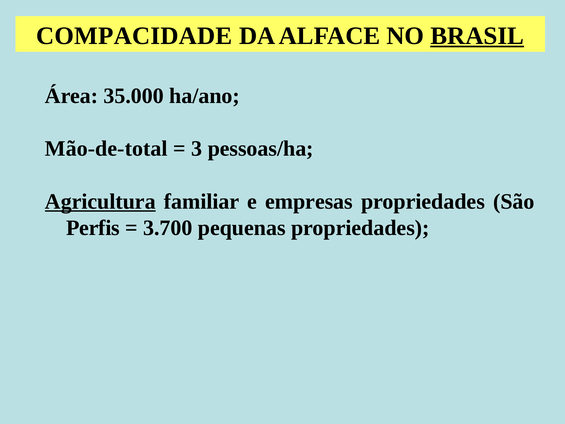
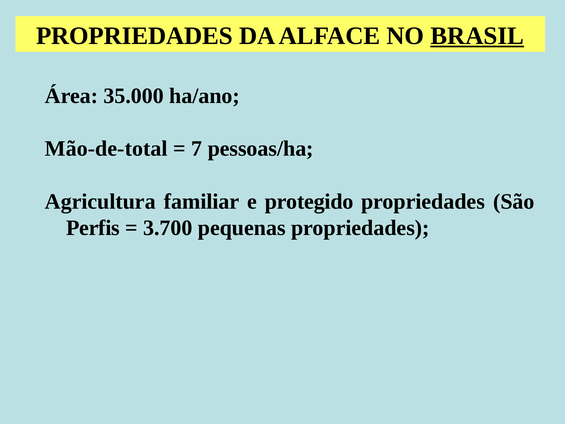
COMPACIDADE at (134, 36): COMPACIDADE -> PROPRIEDADES
3: 3 -> 7
Agricultura underline: present -> none
empresas: empresas -> protegido
